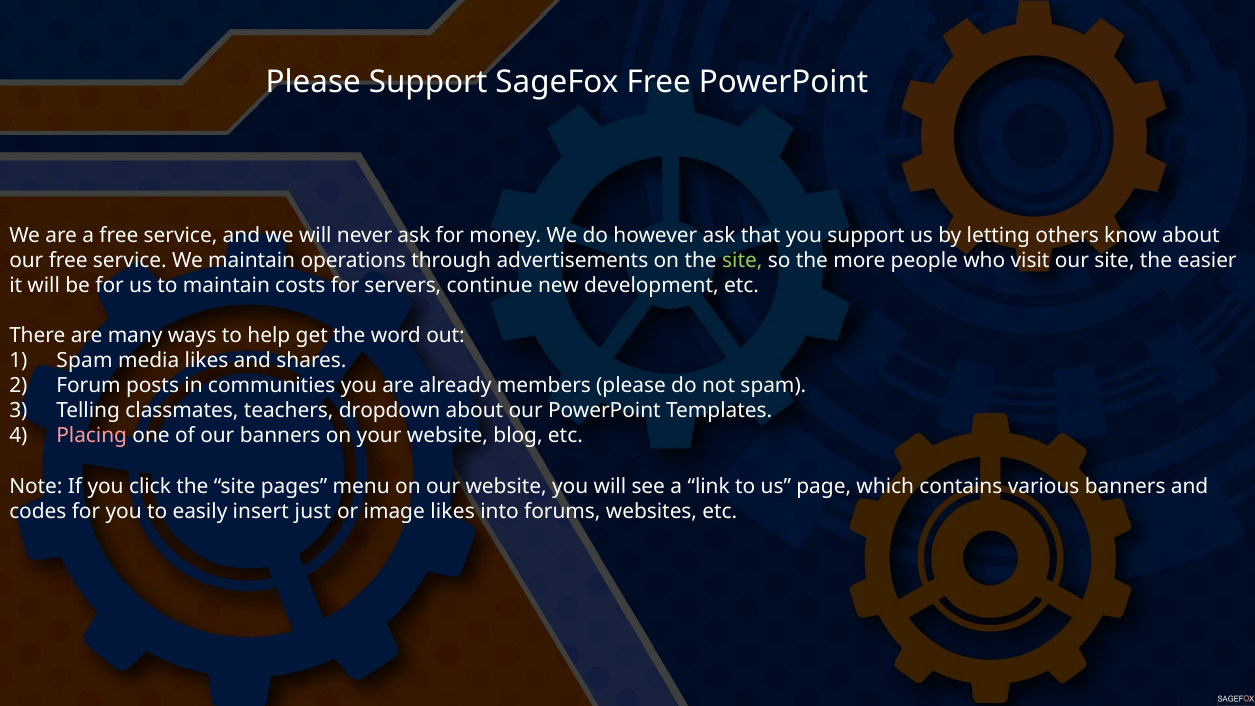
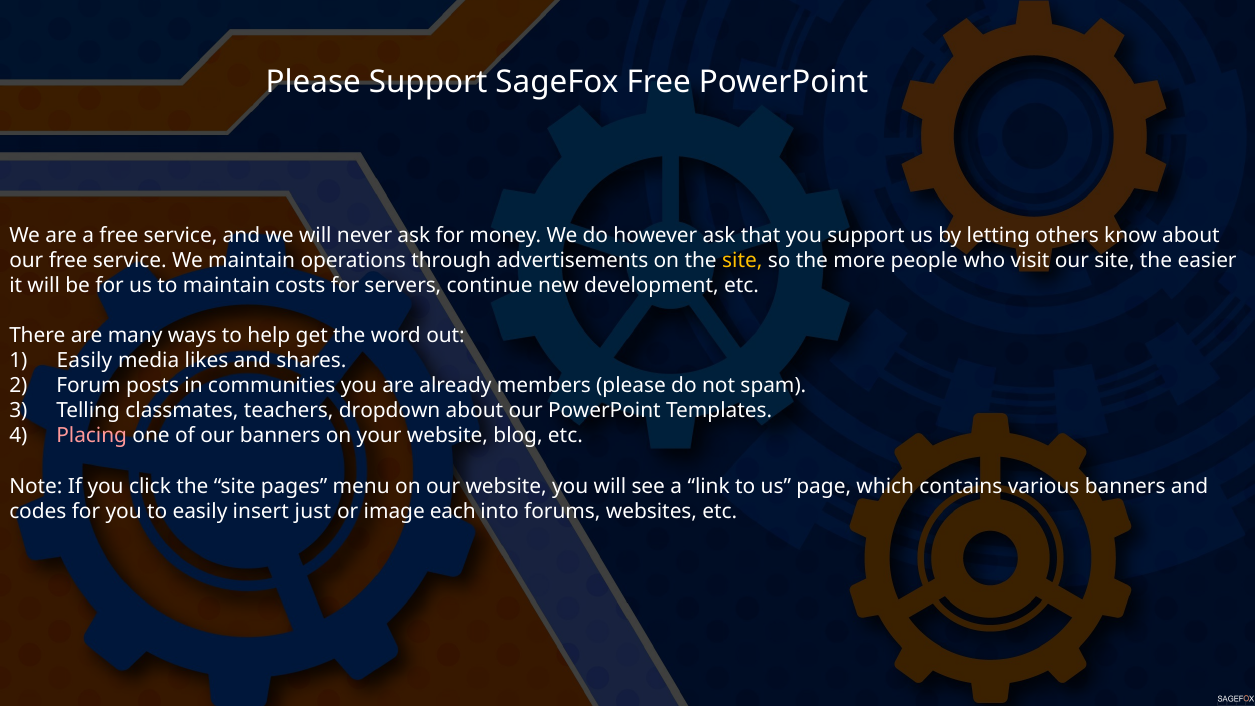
site at (742, 260) colour: light green -> yellow
Spam at (84, 361): Spam -> Easily
image likes: likes -> each
